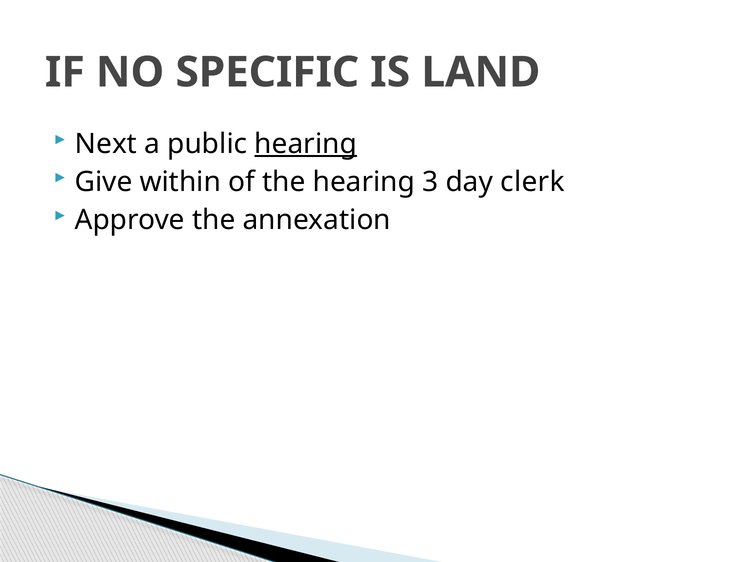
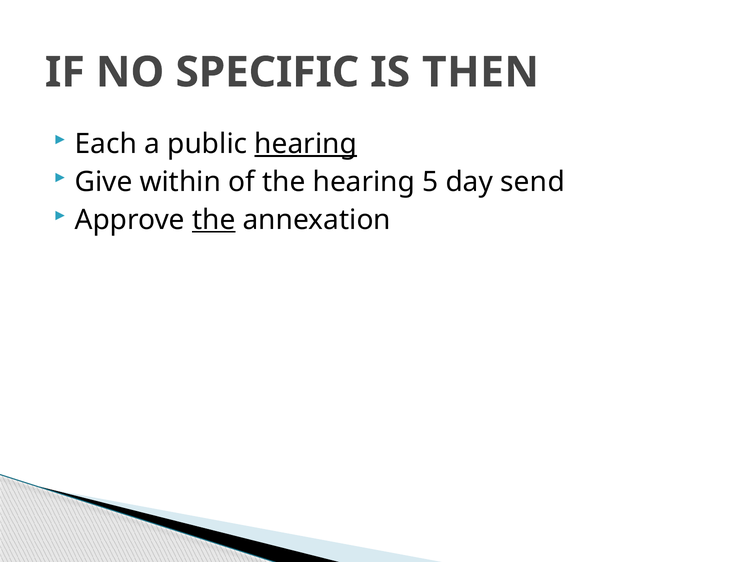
LAND: LAND -> THEN
Next: Next -> Each
3: 3 -> 5
clerk: clerk -> send
the at (214, 220) underline: none -> present
